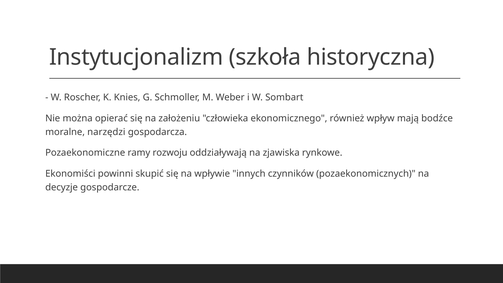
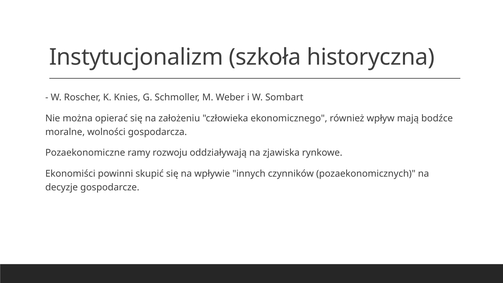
narzędzi: narzędzi -> wolności
